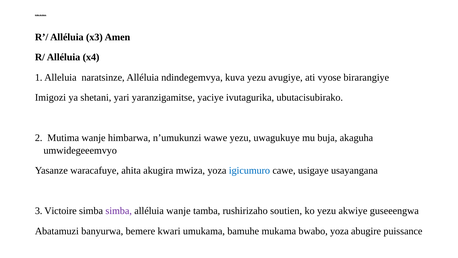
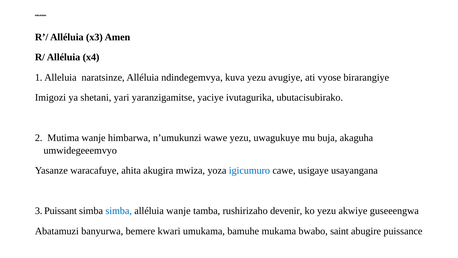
Victoire: Victoire -> Puissant
simba at (119, 211) colour: purple -> blue
soutien: soutien -> devenir
bwabo yoza: yoza -> saint
